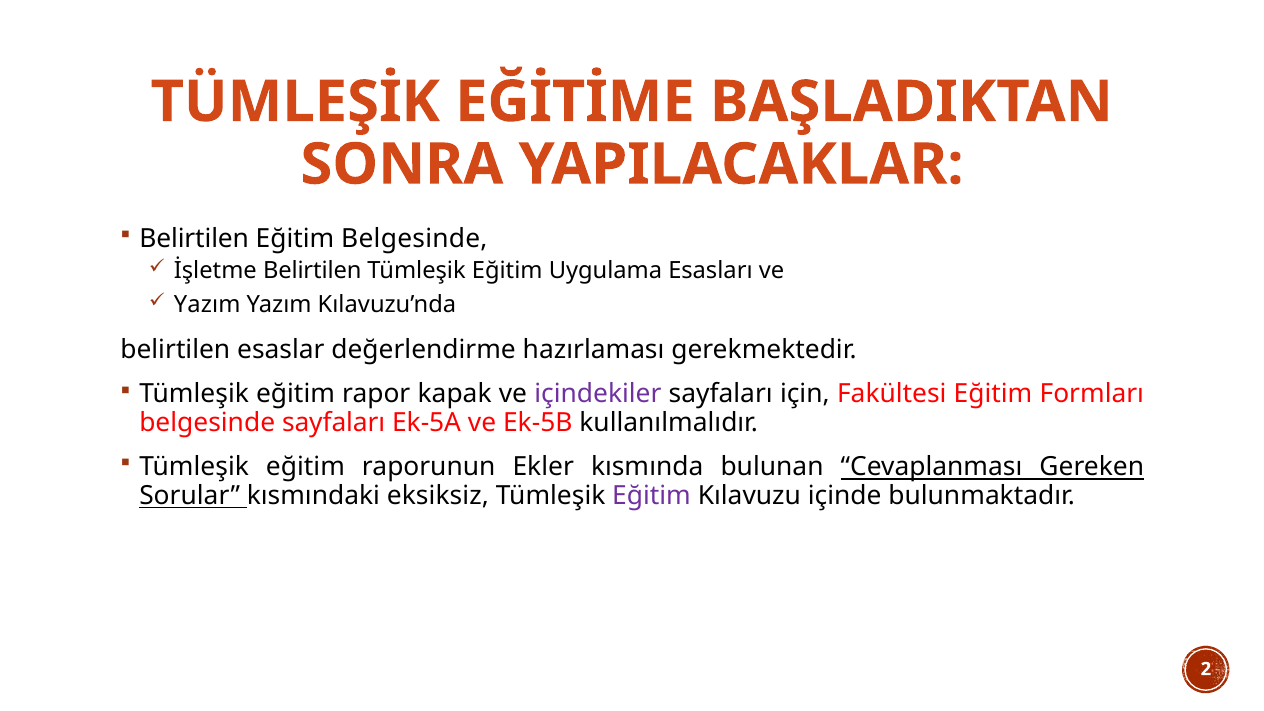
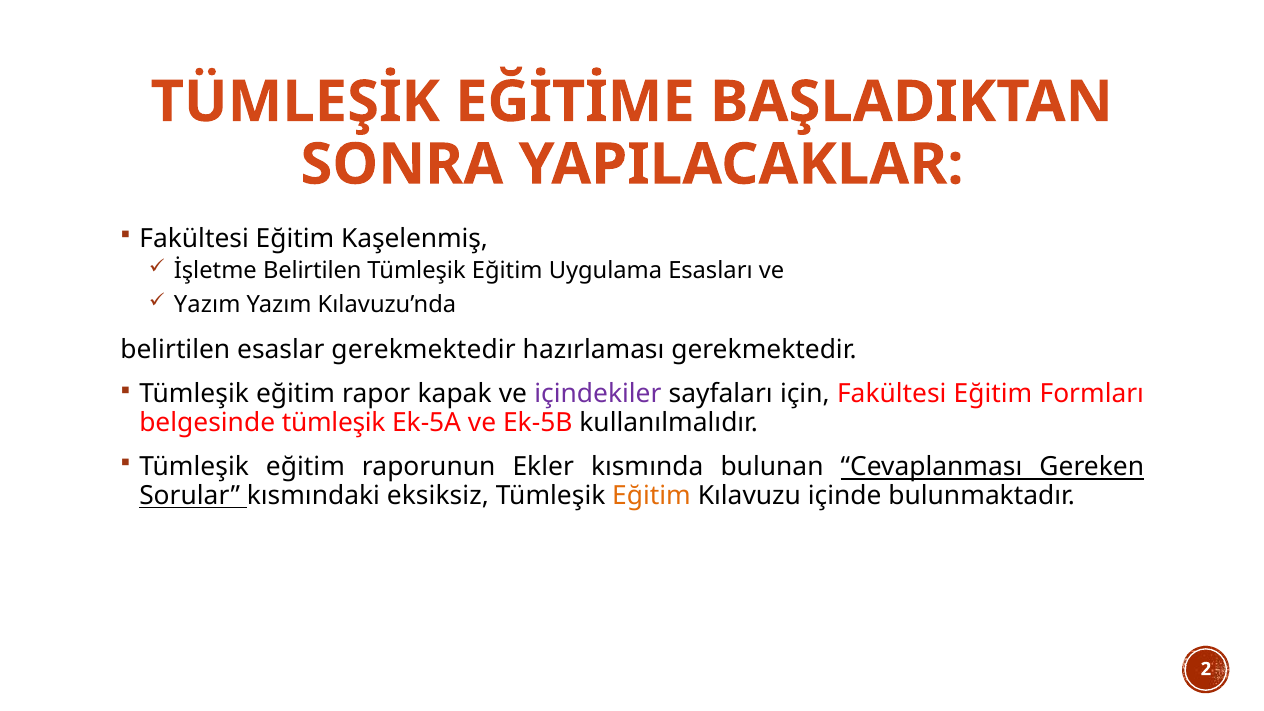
Belirtilen at (194, 239): Belirtilen -> Fakültesi
Eğitim Belgesinde: Belgesinde -> Kaşelenmiş
esaslar değerlendirme: değerlendirme -> gerekmektedir
belgesinde sayfaları: sayfaları -> tümleşik
Eğitim at (652, 495) colour: purple -> orange
